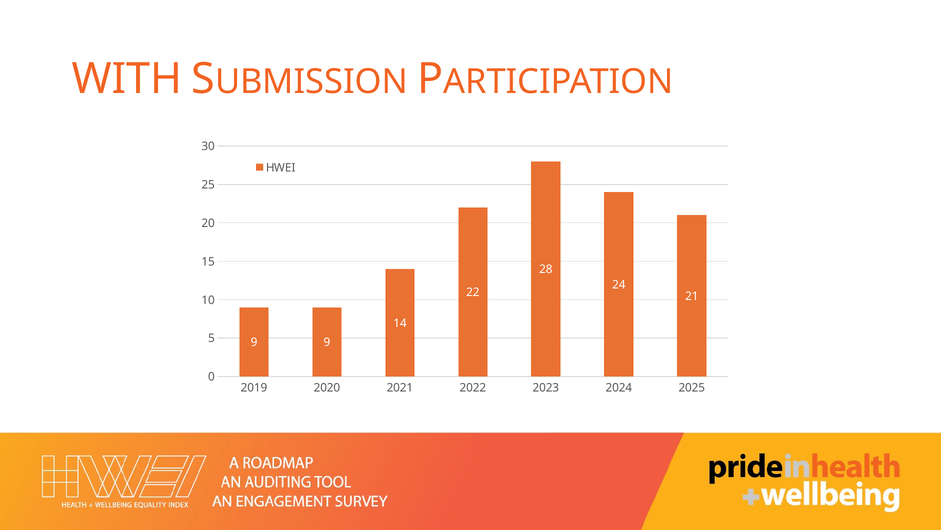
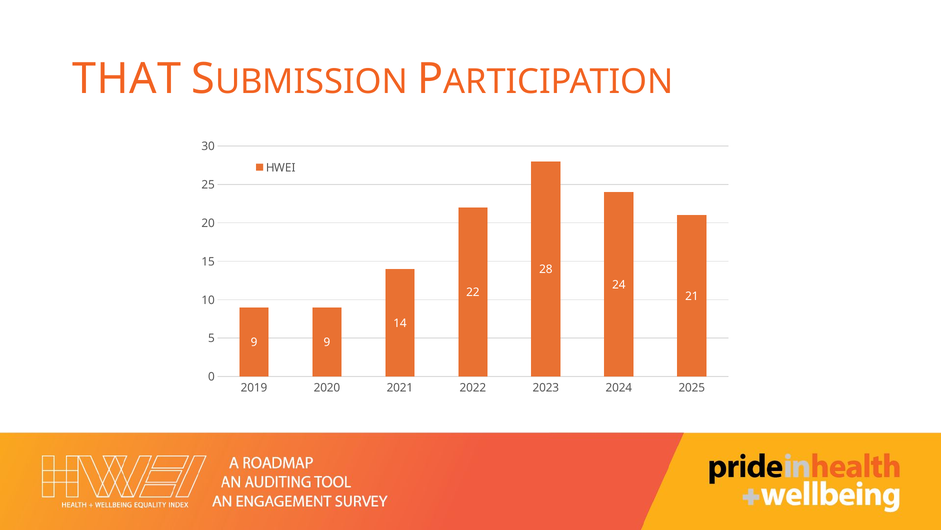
WITH: WITH -> THAT
